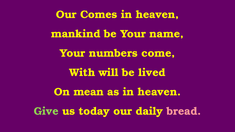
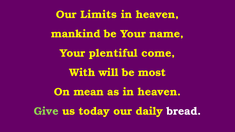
Comes: Comes -> Limits
numbers: numbers -> plentiful
lived: lived -> most
bread colour: pink -> white
